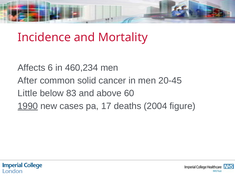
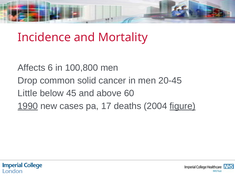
460,234: 460,234 -> 100,800
After: After -> Drop
83: 83 -> 45
figure underline: none -> present
